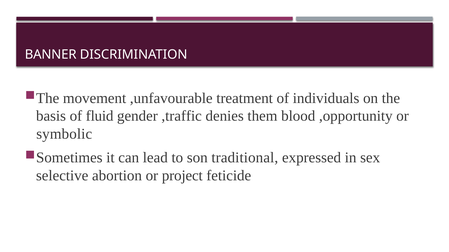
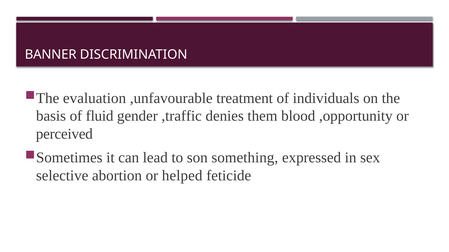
movement: movement -> evaluation
symbolic: symbolic -> perceived
traditional: traditional -> something
project: project -> helped
